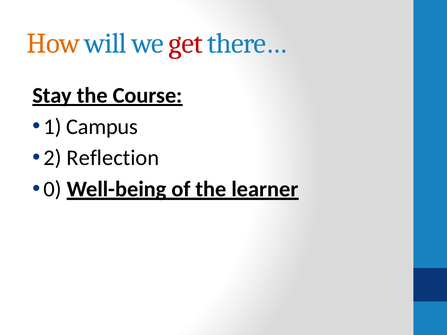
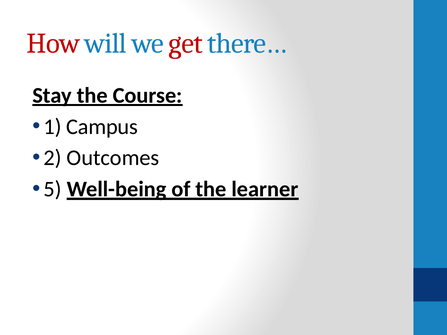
How colour: orange -> red
Reflection: Reflection -> Outcomes
0: 0 -> 5
